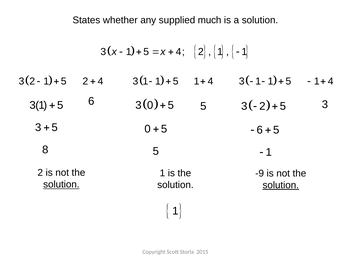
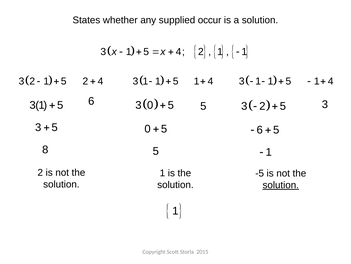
much: much -> occur
-9: -9 -> -5
solution at (61, 184) underline: present -> none
